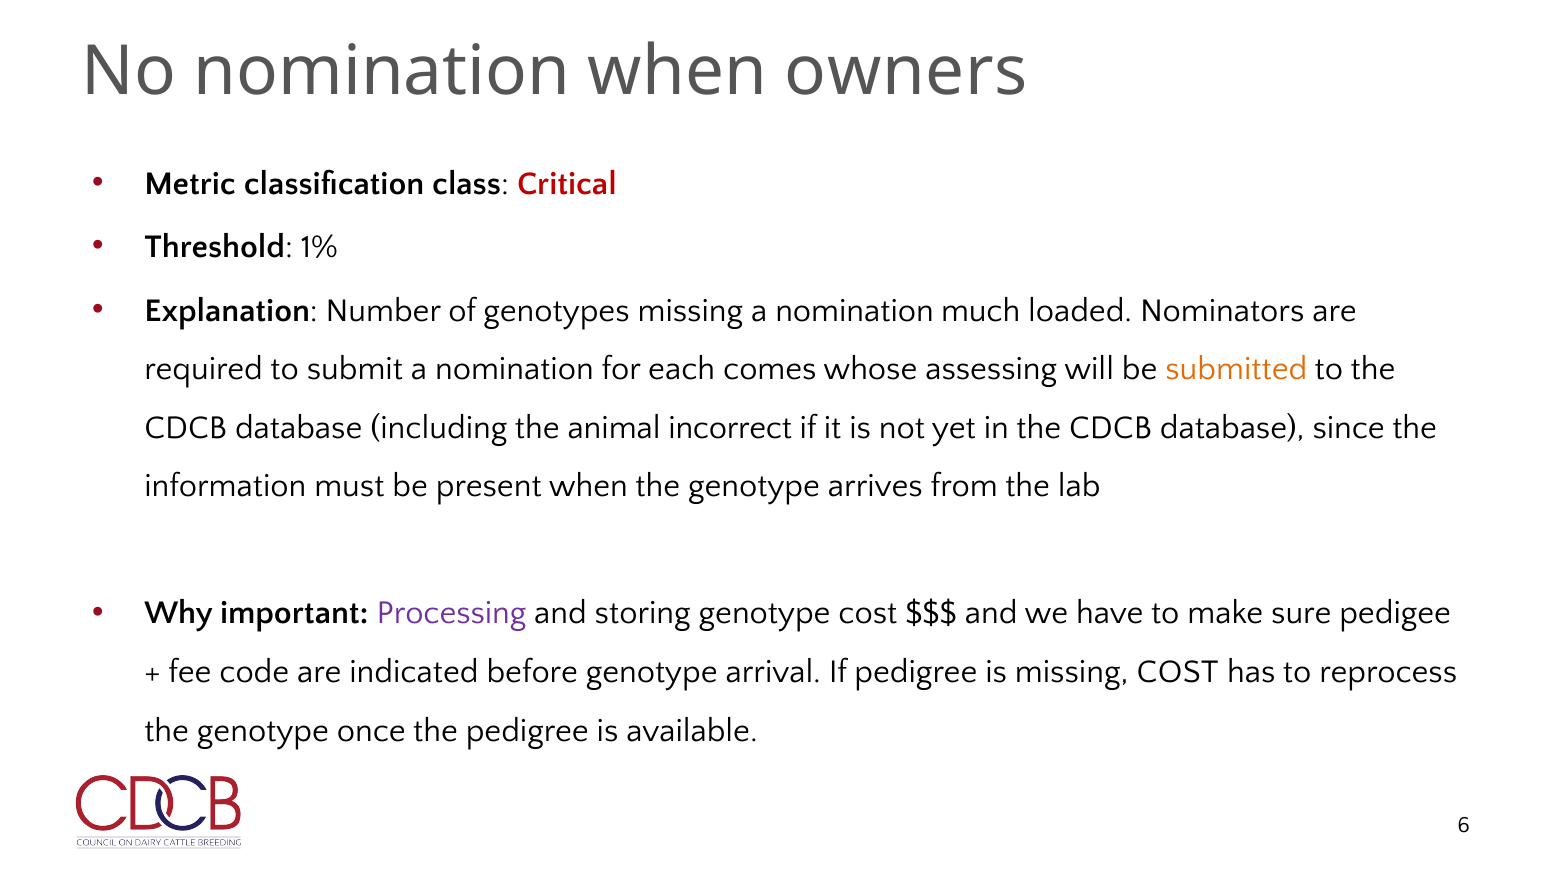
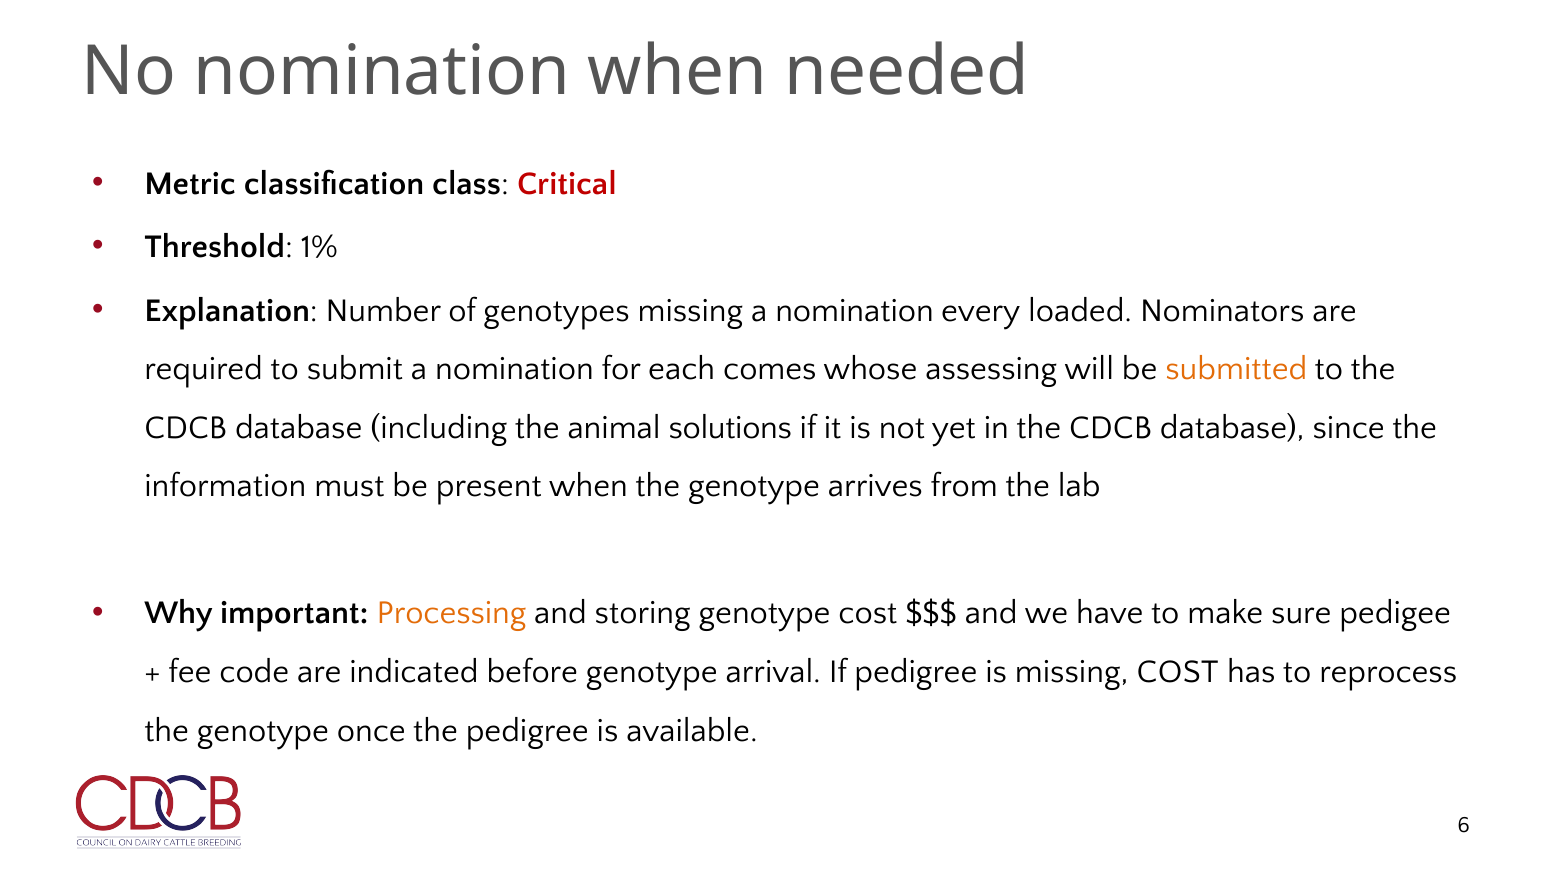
owners: owners -> needed
much: much -> every
incorrect: incorrect -> solutions
Processing colour: purple -> orange
